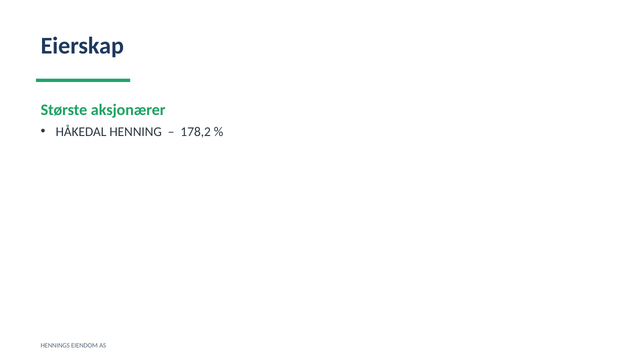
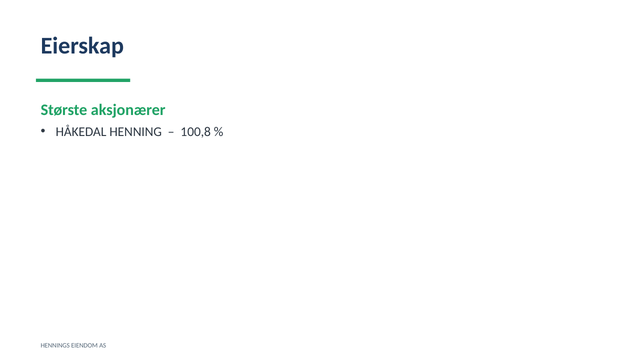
178,2: 178,2 -> 100,8
